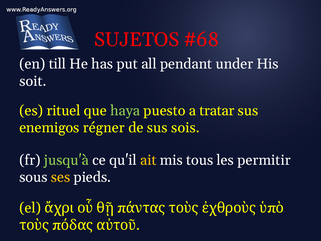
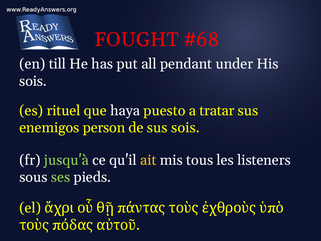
SUJETOS: SUJETOS -> FOUGHT
soit at (33, 81): soit -> sois
haya colour: light green -> white
régner: régner -> person
permitir: permitir -> listeners
ses colour: yellow -> light green
